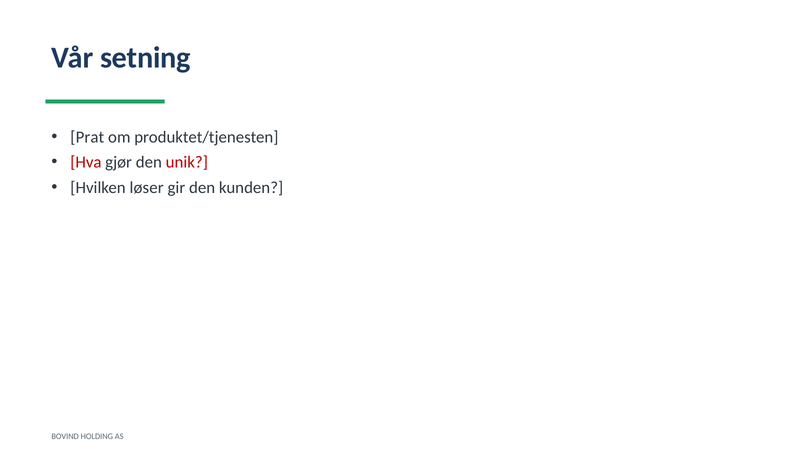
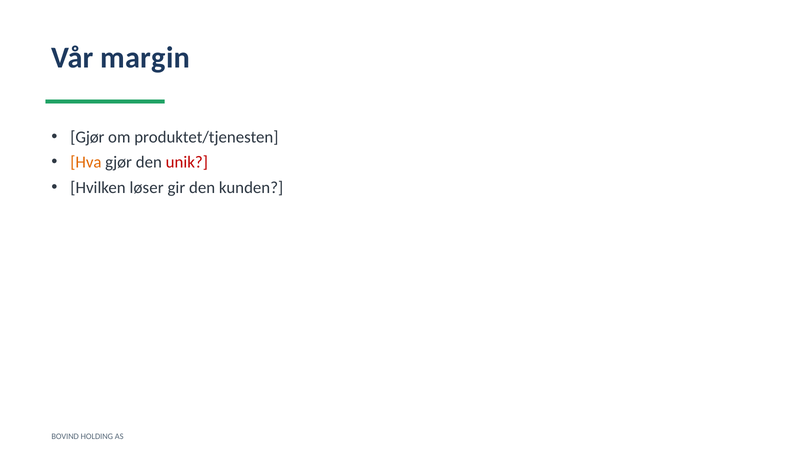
setning: setning -> margin
Prat at (87, 137): Prat -> Gjør
Hva colour: red -> orange
